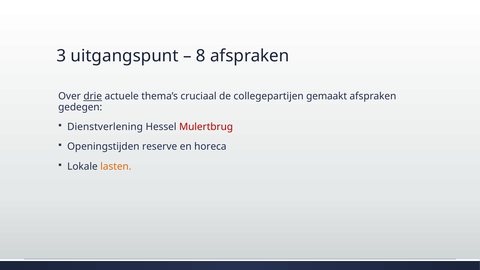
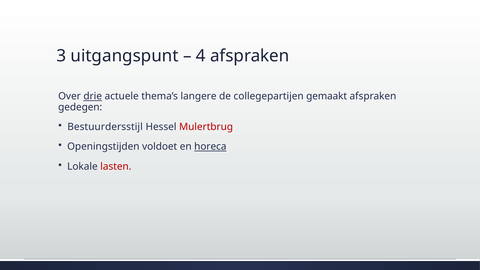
8: 8 -> 4
cruciaal: cruciaal -> langere
Dienstverlening: Dienstverlening -> Bestuurdersstijl
reserve: reserve -> voldoet
horeca underline: none -> present
lasten colour: orange -> red
